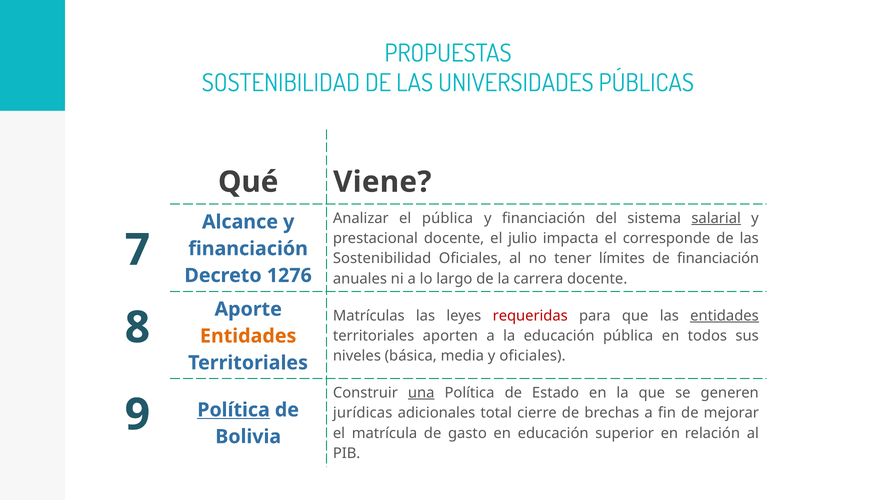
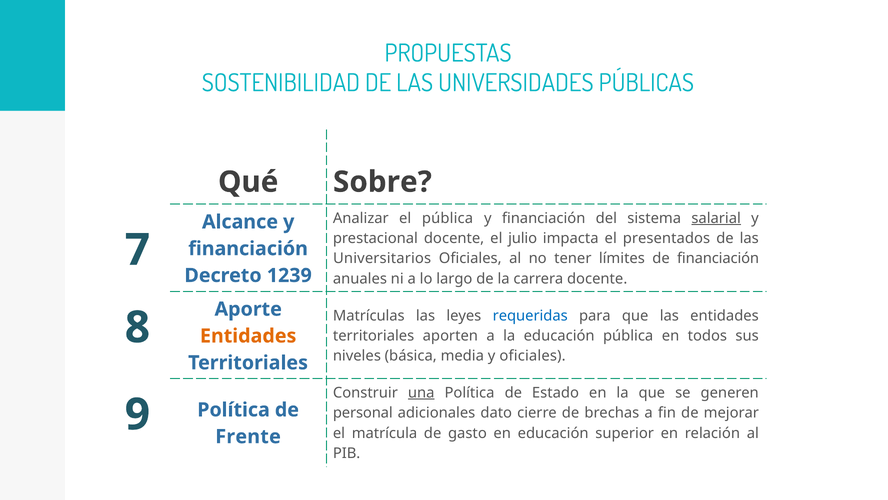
Viene: Viene -> Sobre
corresponde: corresponde -> presentados
Sostenibilidad at (382, 258): Sostenibilidad -> Universitarios
1276: 1276 -> 1239
requeridas colour: red -> blue
entidades at (725, 315) underline: present -> none
Política at (234, 409) underline: present -> none
jurídicas: jurídicas -> personal
total: total -> dato
Bolivia: Bolivia -> Frente
